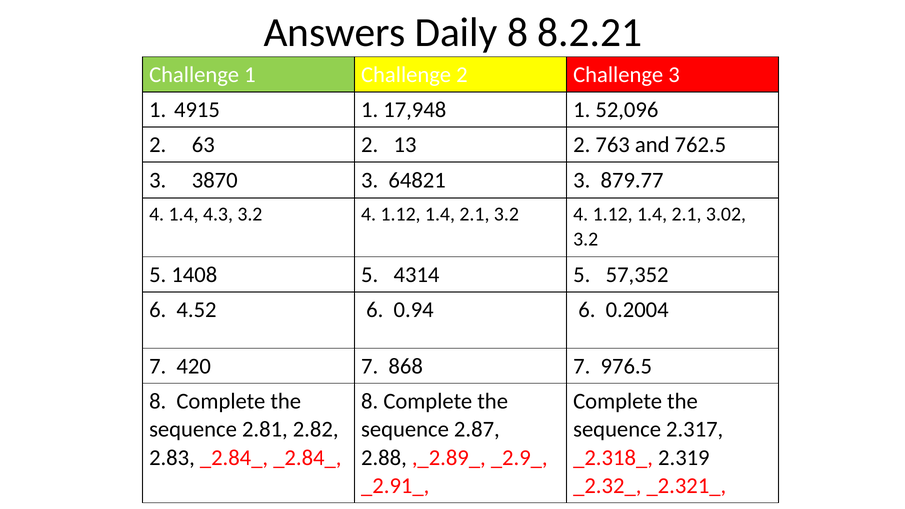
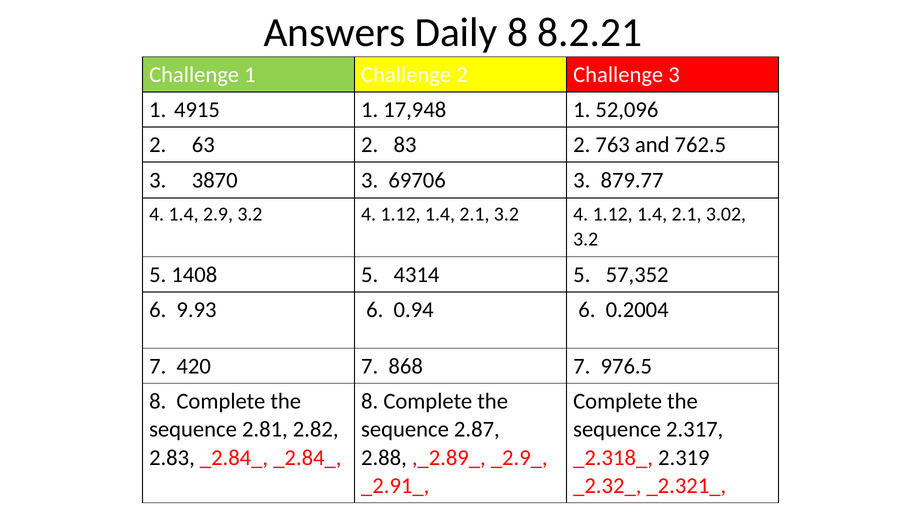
13: 13 -> 83
64821: 64821 -> 69706
4.3: 4.3 -> 2.9
4.52: 4.52 -> 9.93
